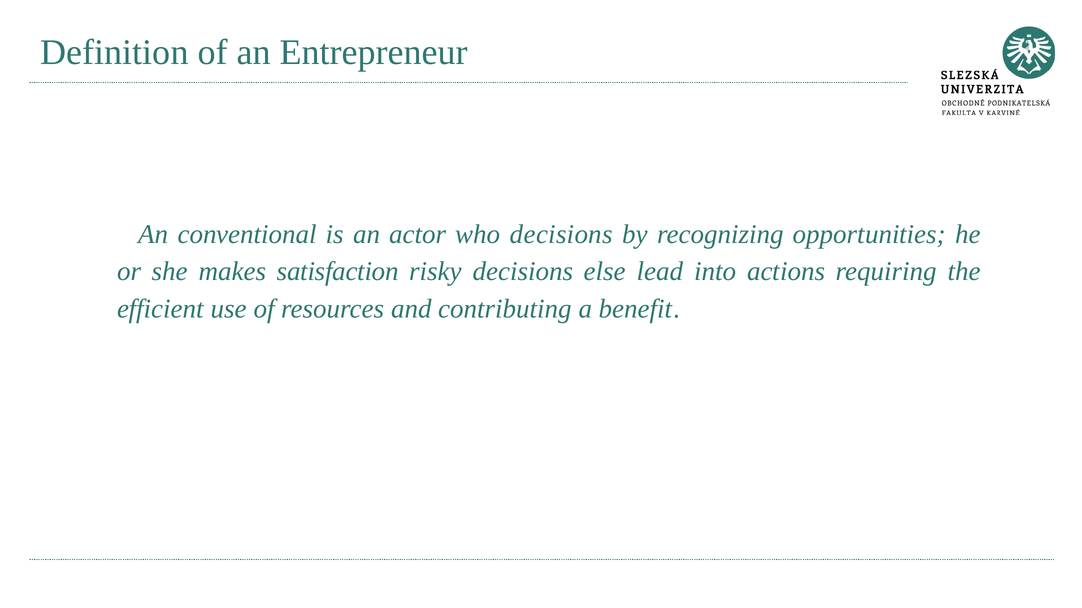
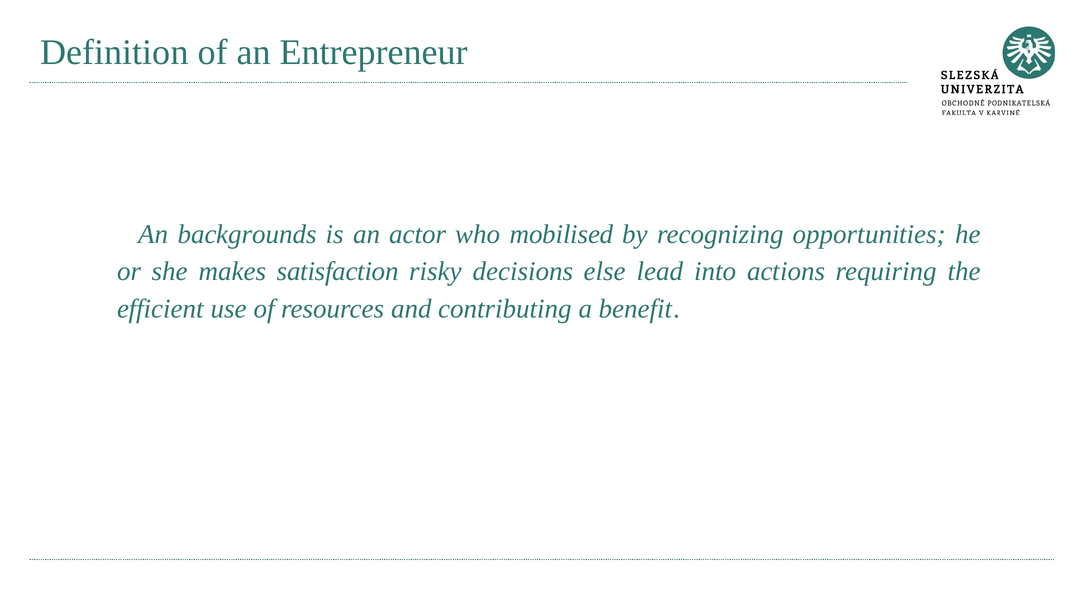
conventional: conventional -> backgrounds
who decisions: decisions -> mobilised
